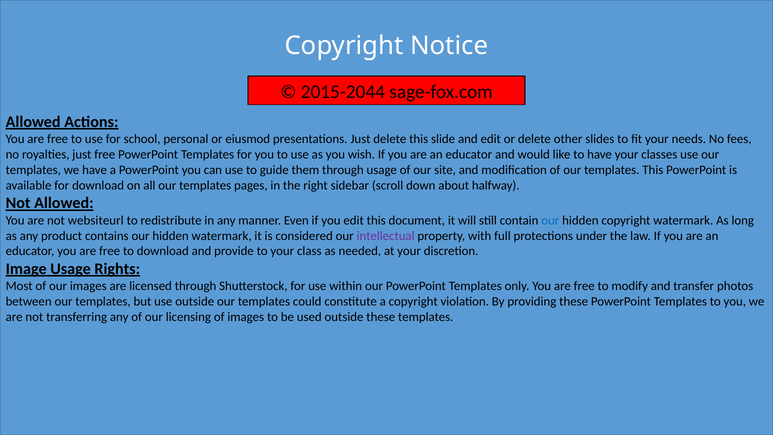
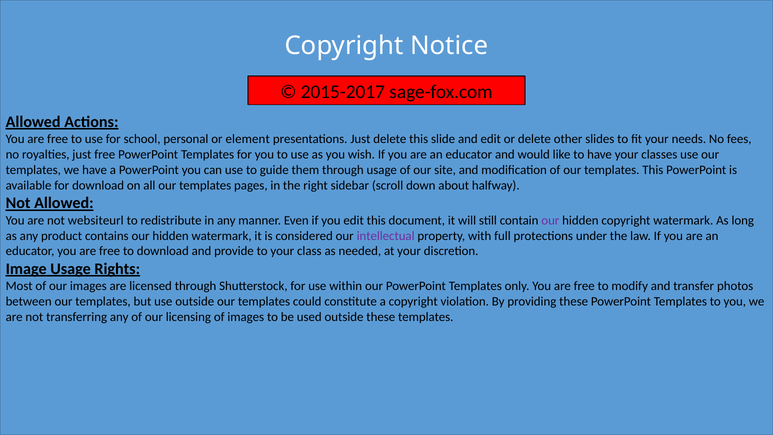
2015-2044: 2015-2044 -> 2015-2017
eiusmod: eiusmod -> element
our at (550, 220) colour: blue -> purple
